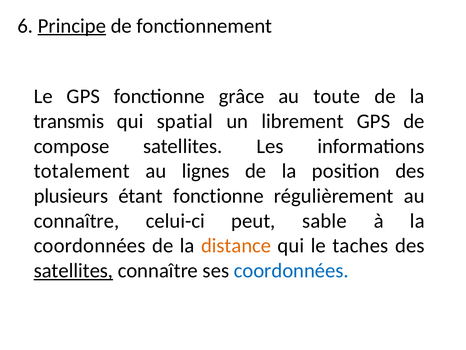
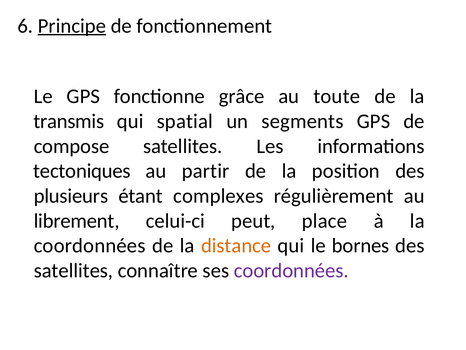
librement: librement -> segments
totalement: totalement -> tectoniques
lignes: lignes -> partir
étant fonctionne: fonctionne -> complexes
connaître at (76, 221): connaître -> librement
sable: sable -> place
taches: taches -> bornes
satellites at (73, 270) underline: present -> none
coordonnées at (291, 270) colour: blue -> purple
